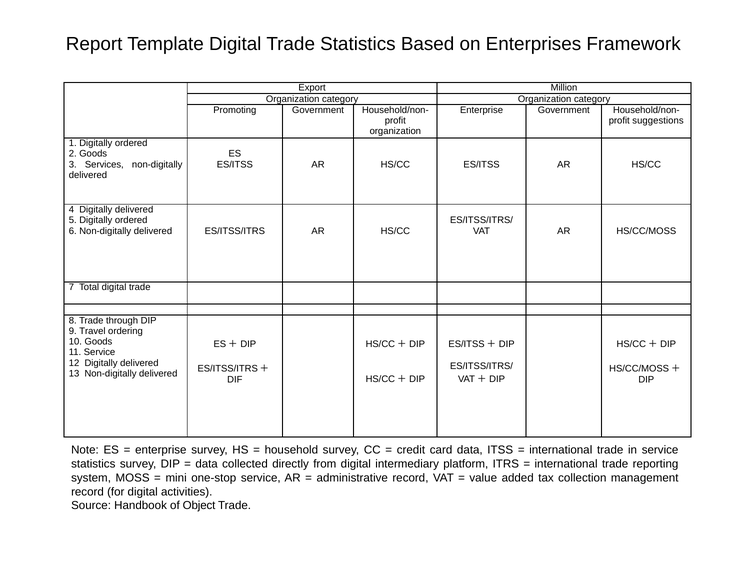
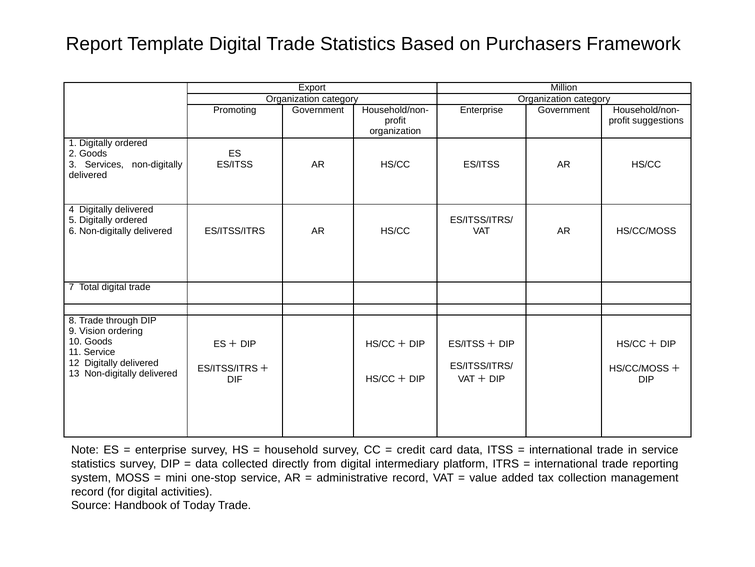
Enterprises: Enterprises -> Purchasers
Travel: Travel -> Vision
Object: Object -> Today
